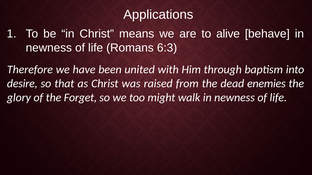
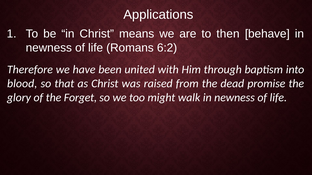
alive: alive -> then
6:3: 6:3 -> 6:2
desire: desire -> blood
enemies: enemies -> promise
